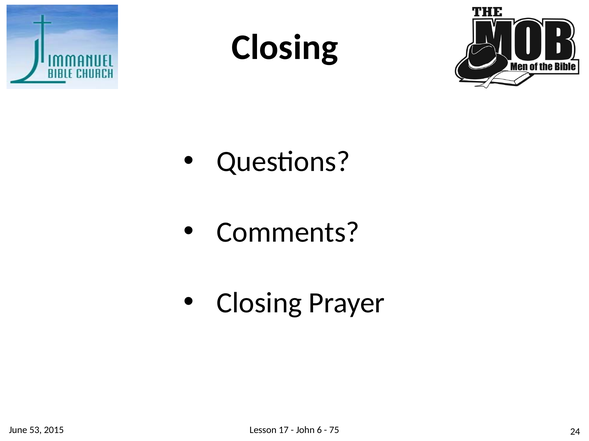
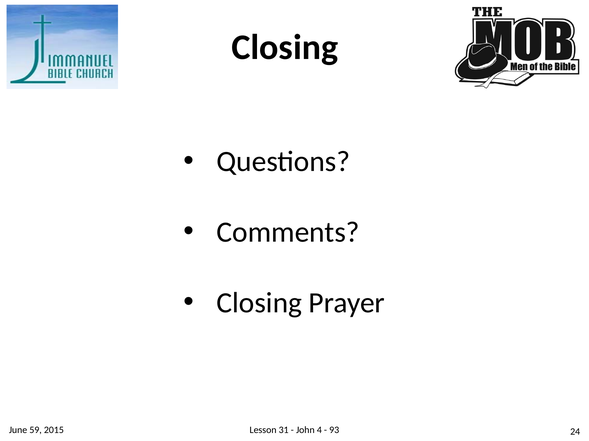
53: 53 -> 59
17: 17 -> 31
6: 6 -> 4
75: 75 -> 93
